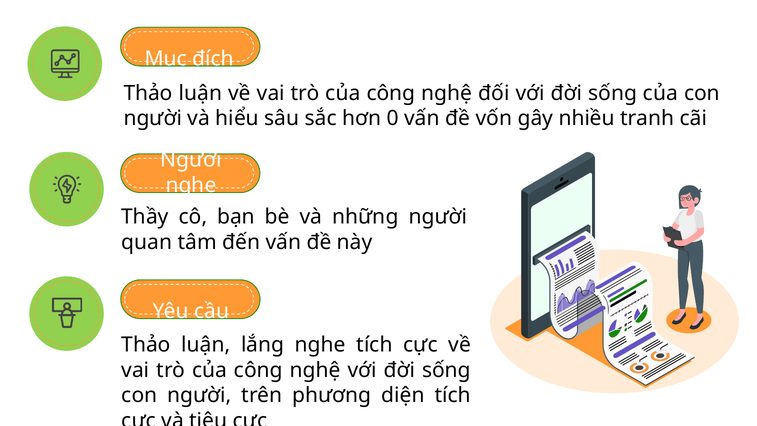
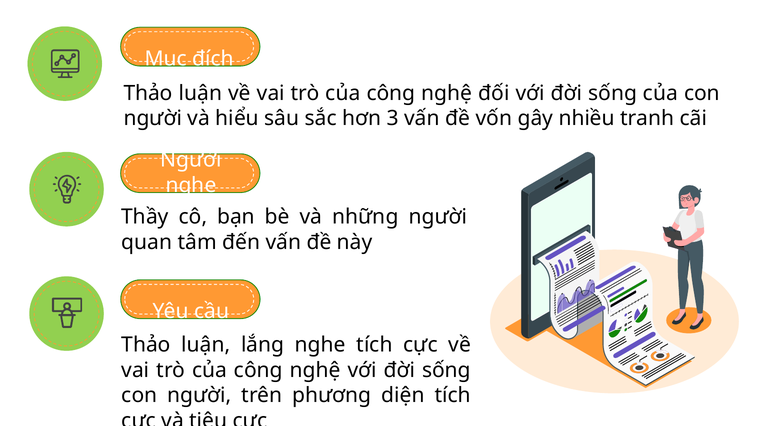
0: 0 -> 3
